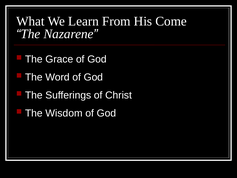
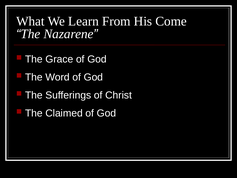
Wisdom: Wisdom -> Claimed
